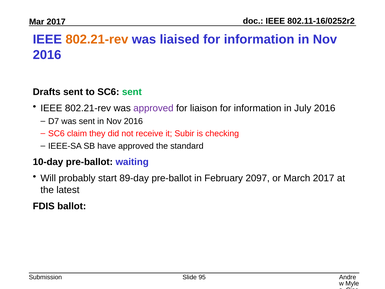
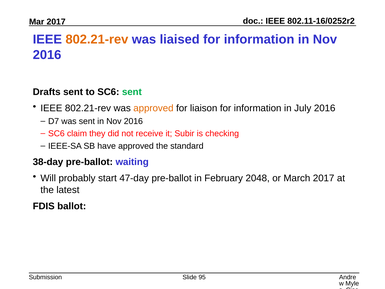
approved at (153, 108) colour: purple -> orange
10-day: 10-day -> 38-day
89-day: 89-day -> 47-day
2097: 2097 -> 2048
